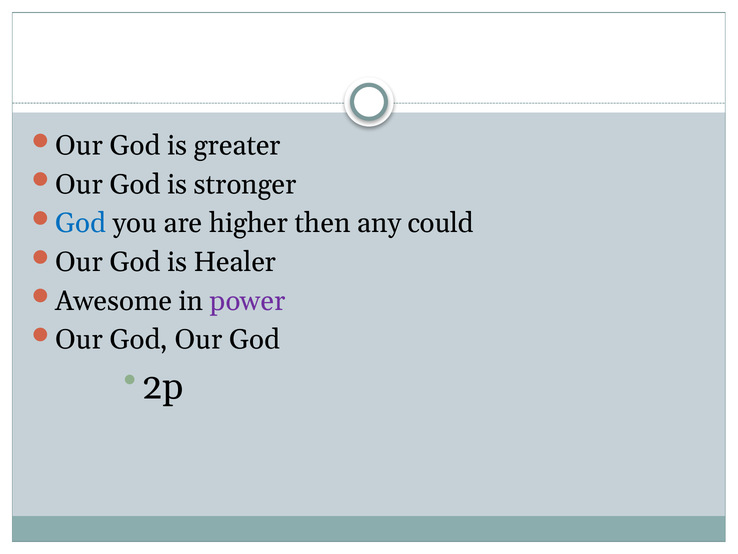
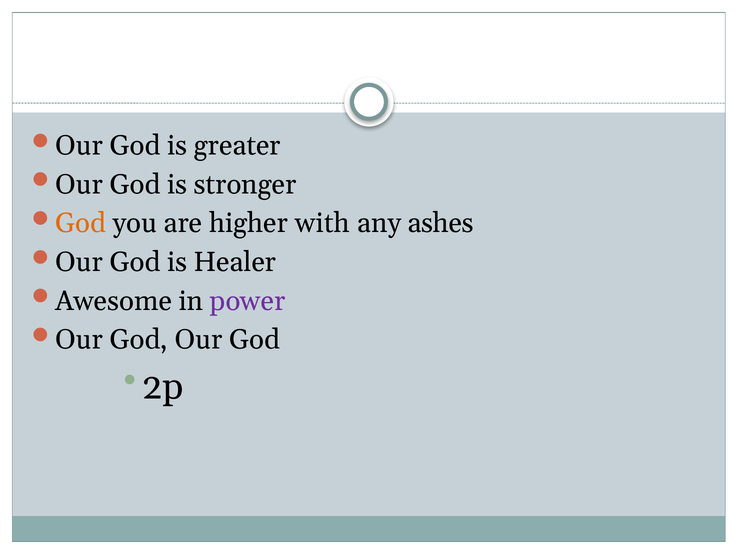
God at (81, 223) colour: blue -> orange
then: then -> with
could: could -> ashes
